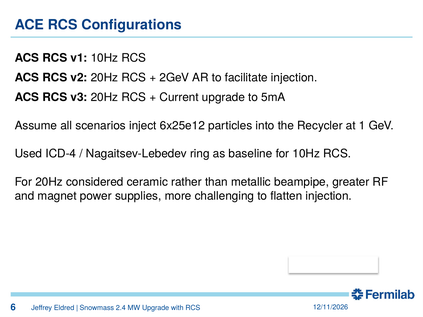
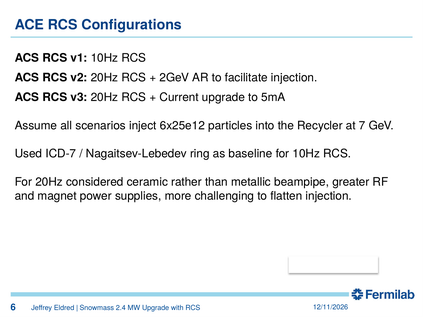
1: 1 -> 7
ICD-4: ICD-4 -> ICD-7
